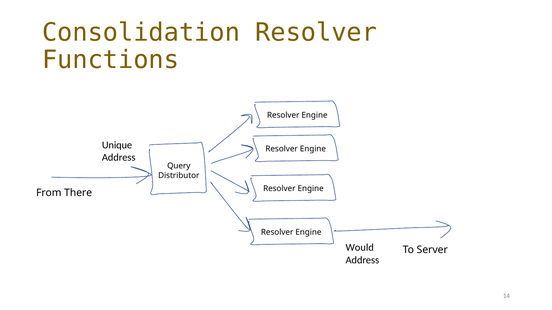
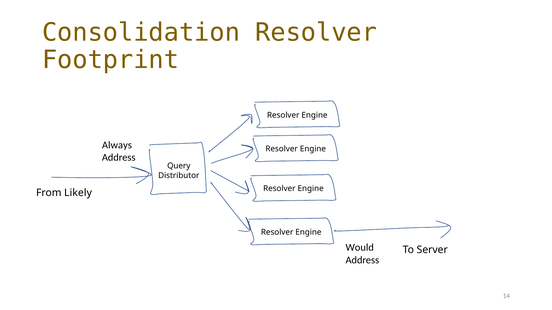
Functions: Functions -> Footprint
Unique: Unique -> Always
There: There -> Likely
